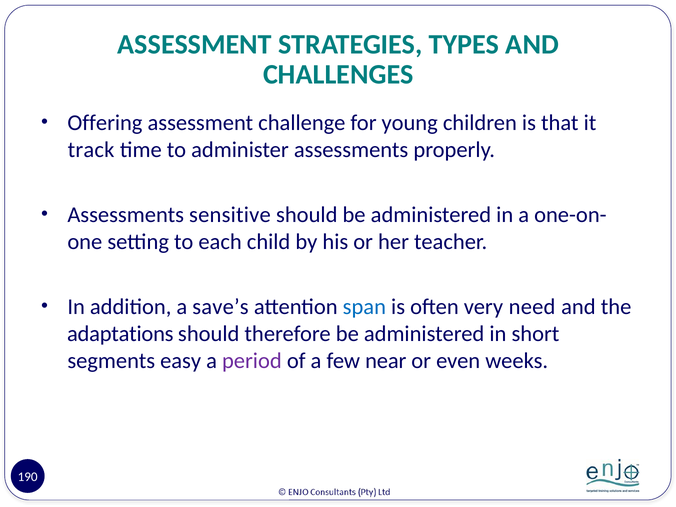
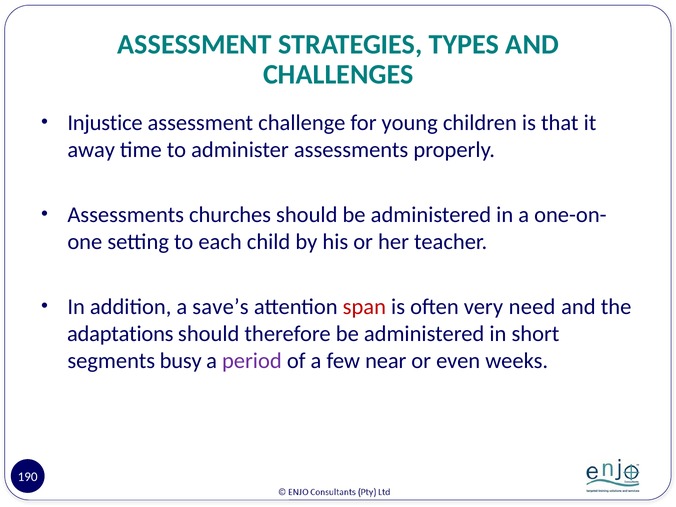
Offering: Offering -> Injustice
track: track -> away
sensitive: sensitive -> churches
span colour: blue -> red
easy: easy -> busy
